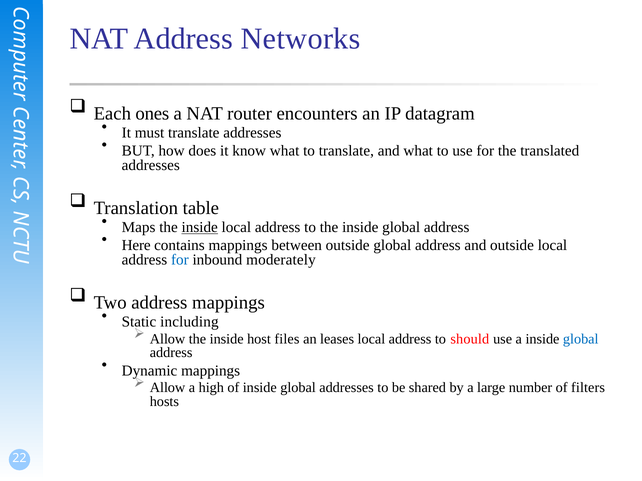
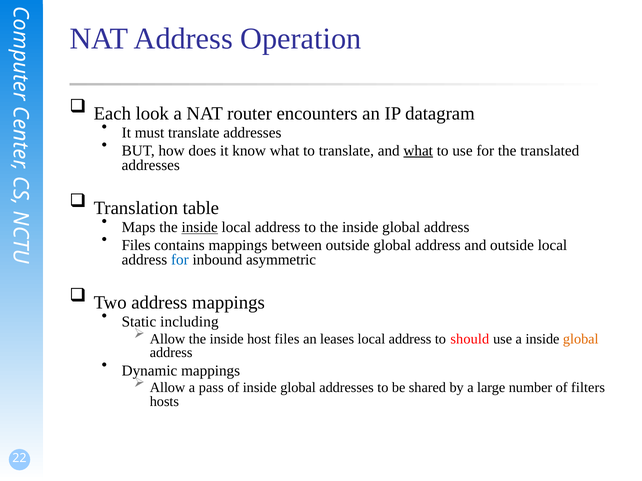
Networks: Networks -> Operation
ones: ones -> look
what at (418, 151) underline: none -> present
Here at (136, 246): Here -> Files
moderately: moderately -> asymmetric
global at (581, 339) colour: blue -> orange
high: high -> pass
